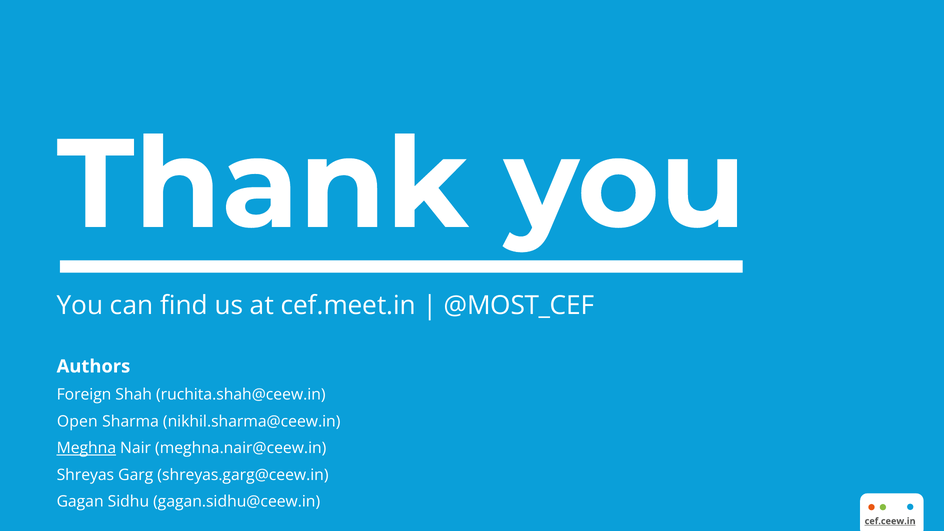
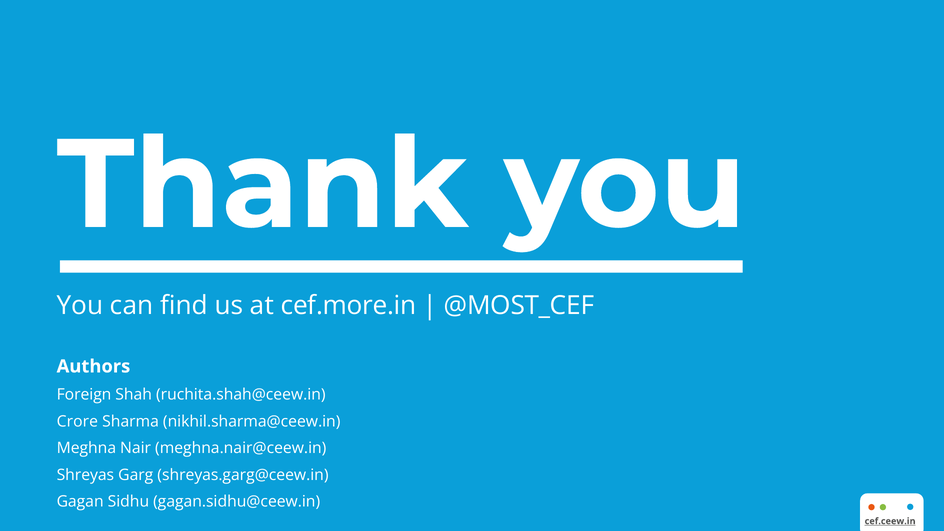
cef.meet.in: cef.meet.in -> cef.more.in
Open: Open -> Crore
Meghna underline: present -> none
